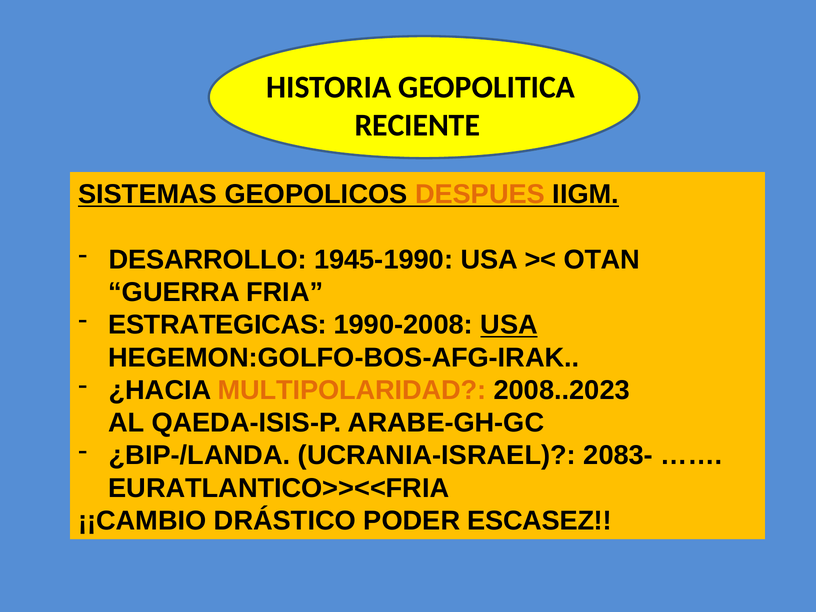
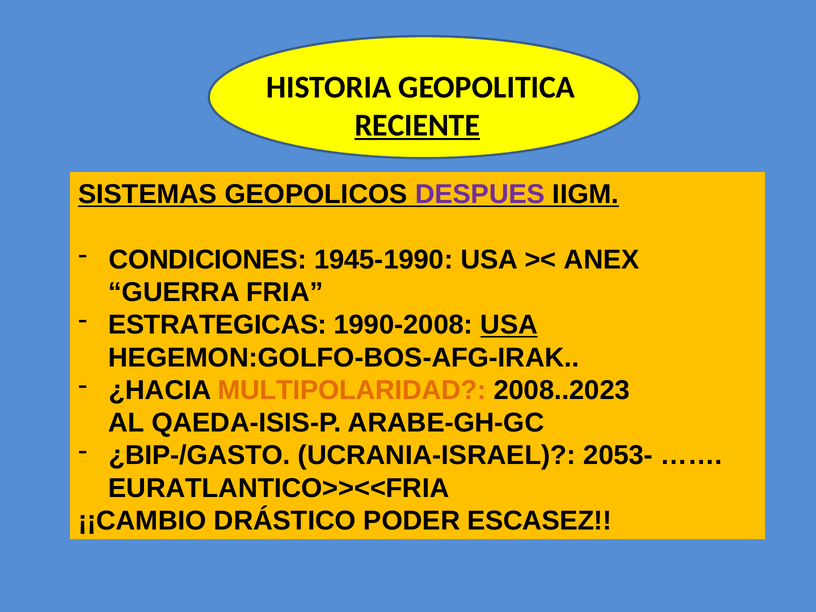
RECIENTE underline: none -> present
DESPUES colour: orange -> purple
DESARROLLO: DESARROLLO -> CONDICIONES
OTAN: OTAN -> ANEX
¿BIP-/LANDA: ¿BIP-/LANDA -> ¿BIP-/GASTO
2083-: 2083- -> 2053-
